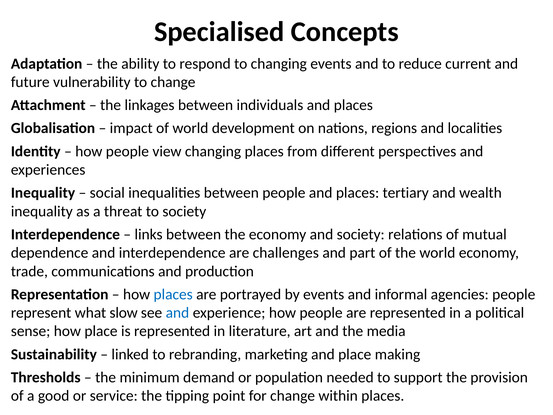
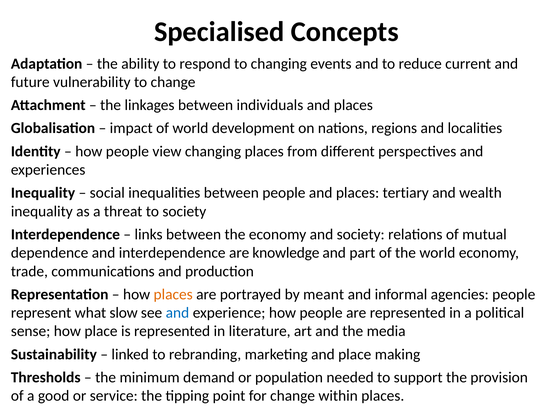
challenges: challenges -> knowledge
places at (173, 294) colour: blue -> orange
by events: events -> meant
